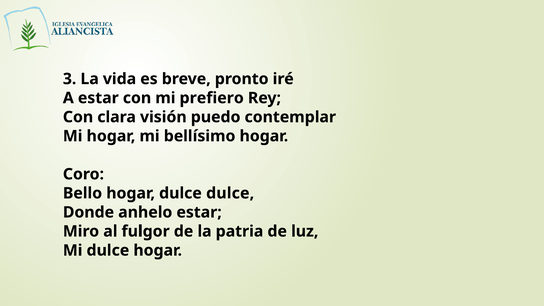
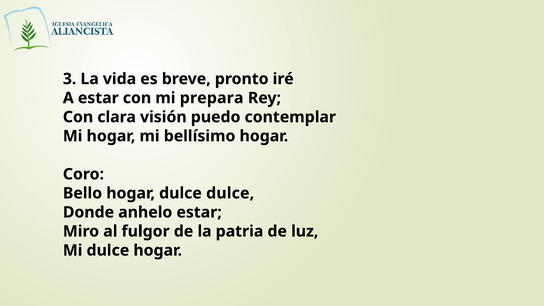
prefiero: prefiero -> prepara
